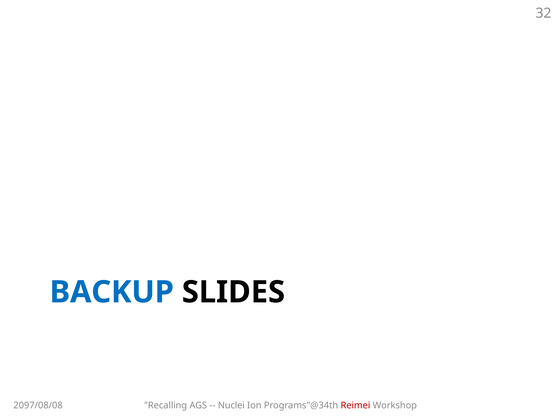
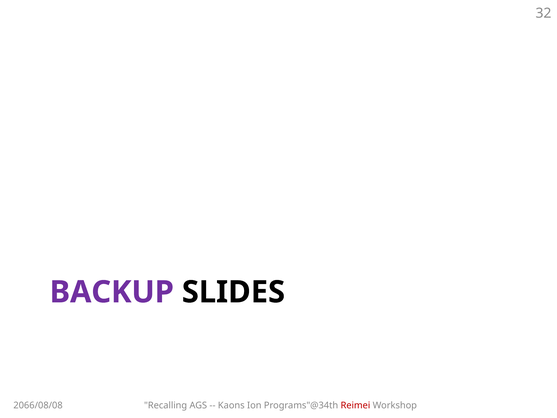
BACKUP colour: blue -> purple
2097/08/08: 2097/08/08 -> 2066/08/08
Nuclei: Nuclei -> Kaons
